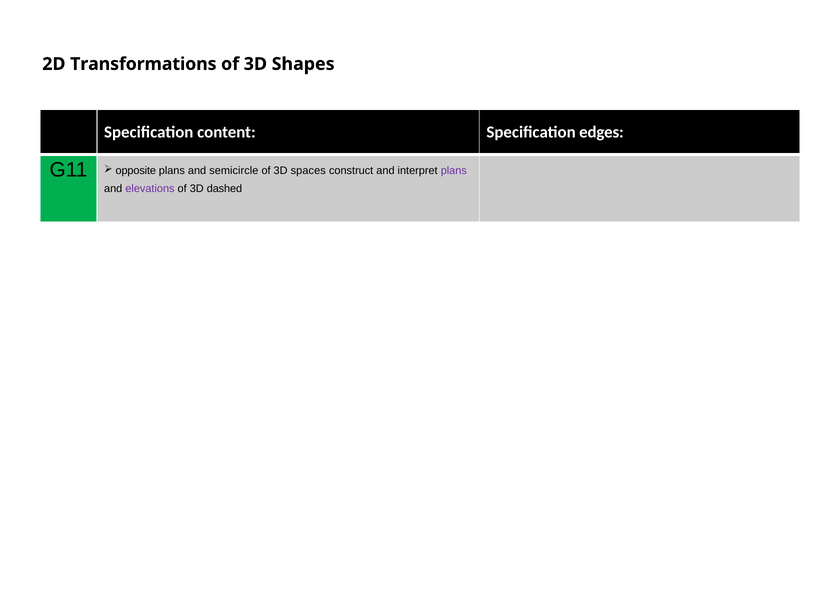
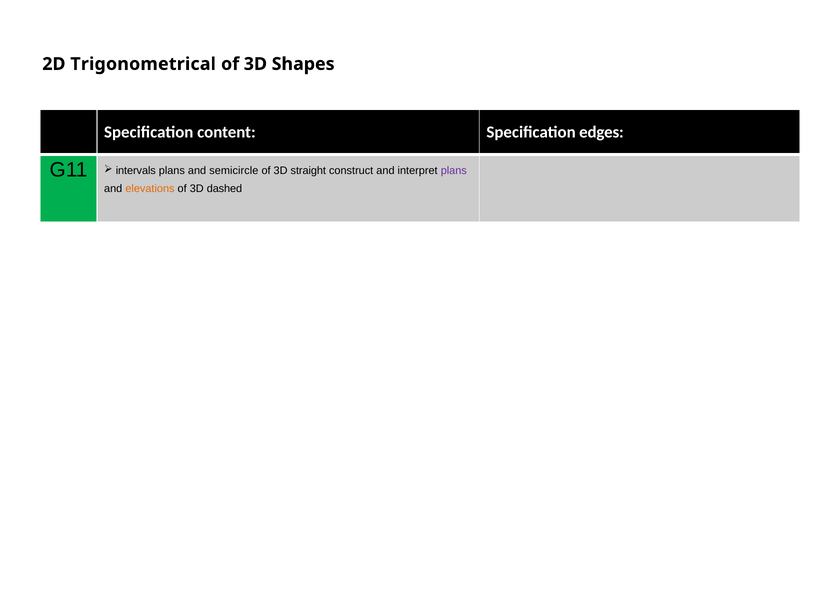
Transformations: Transformations -> Trigonometrical
opposite: opposite -> intervals
spaces: spaces -> straight
elevations colour: purple -> orange
